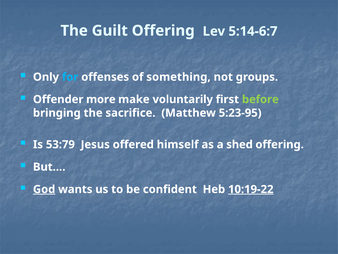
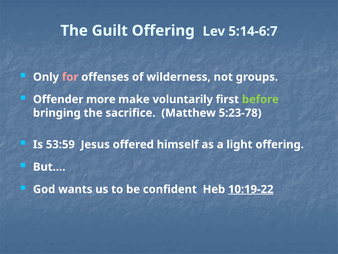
for colour: light blue -> pink
something: something -> wilderness
5:23-95: 5:23-95 -> 5:23-78
53:79: 53:79 -> 53:59
shed: shed -> light
God underline: present -> none
